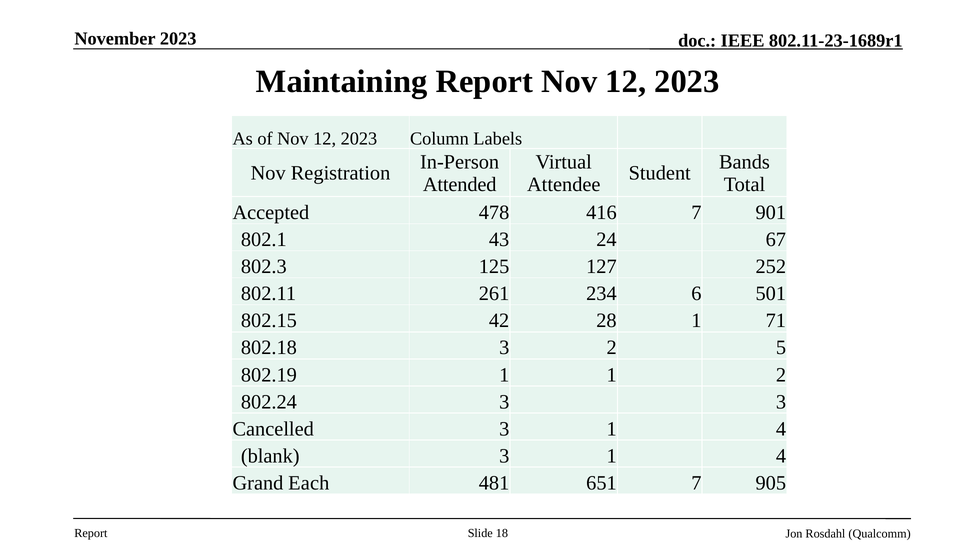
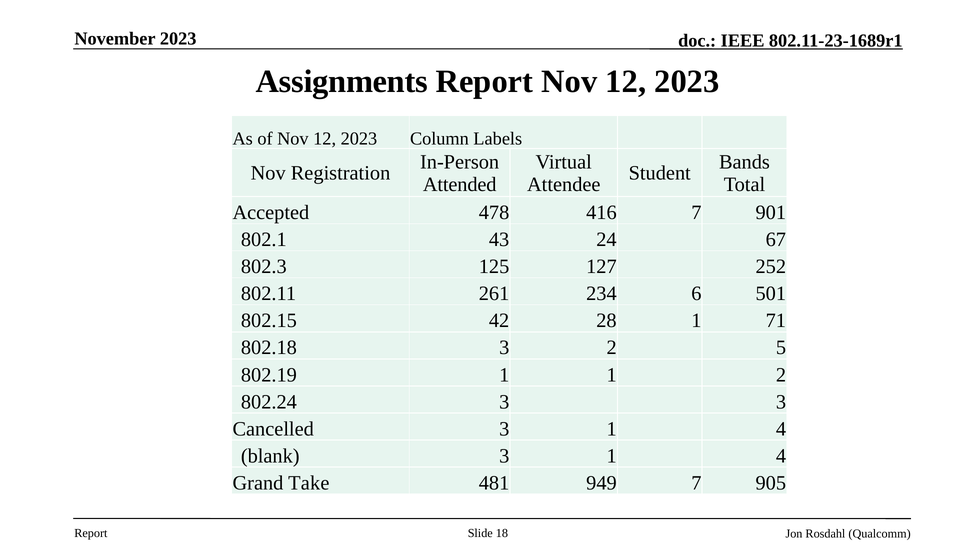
Maintaining: Maintaining -> Assignments
Each: Each -> Take
651: 651 -> 949
